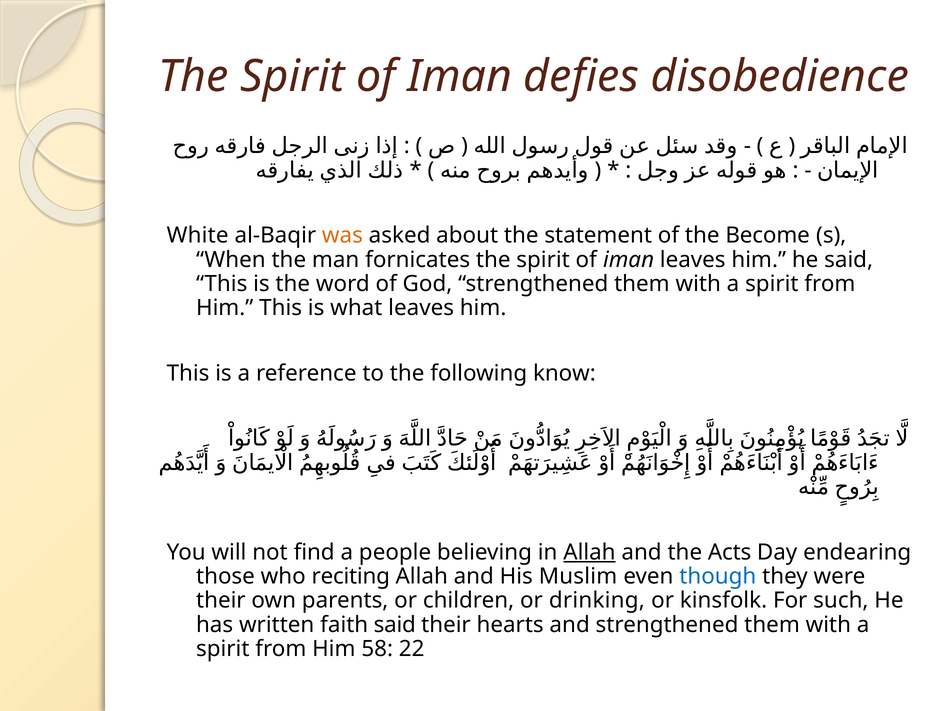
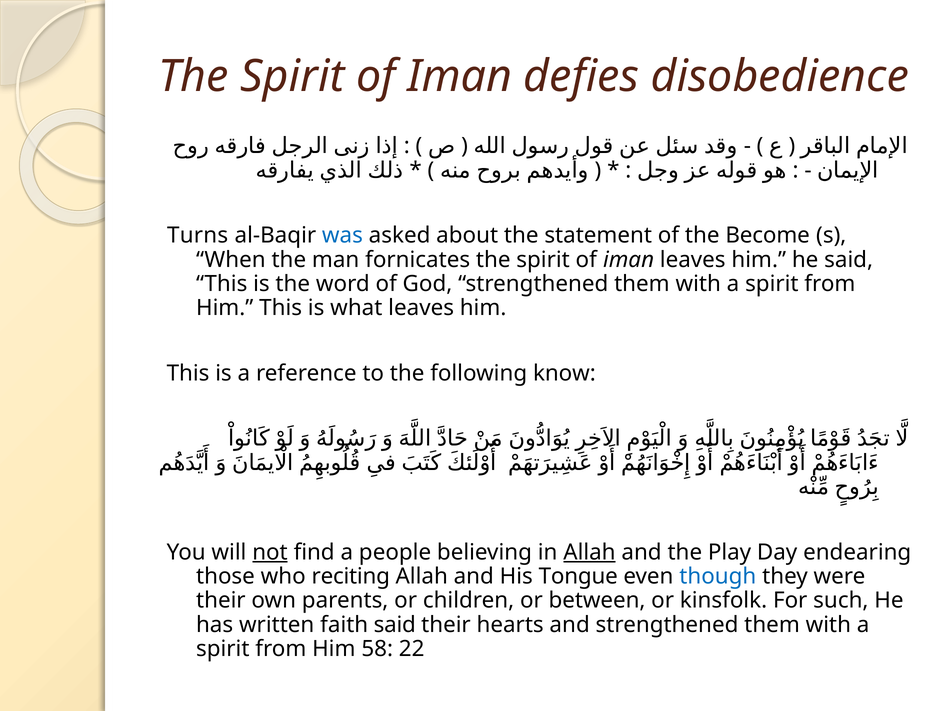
White: White -> Turns
was colour: orange -> blue
not underline: none -> present
Acts: Acts -> Play
Muslim: Muslim -> Tongue
drinking: drinking -> between
